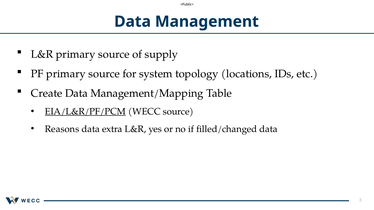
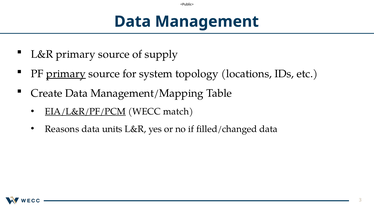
primary at (66, 74) underline: none -> present
WECC source: source -> match
extra: extra -> units
